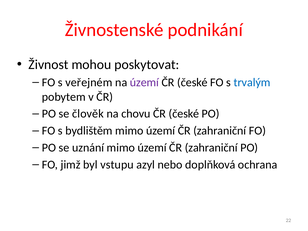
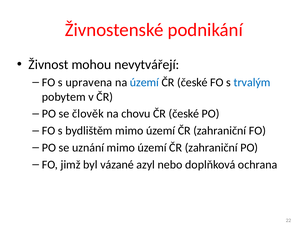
poskytovat: poskytovat -> nevytvářejí
veřejném: veřejném -> upravena
území at (144, 82) colour: purple -> blue
vstupu: vstupu -> vázané
